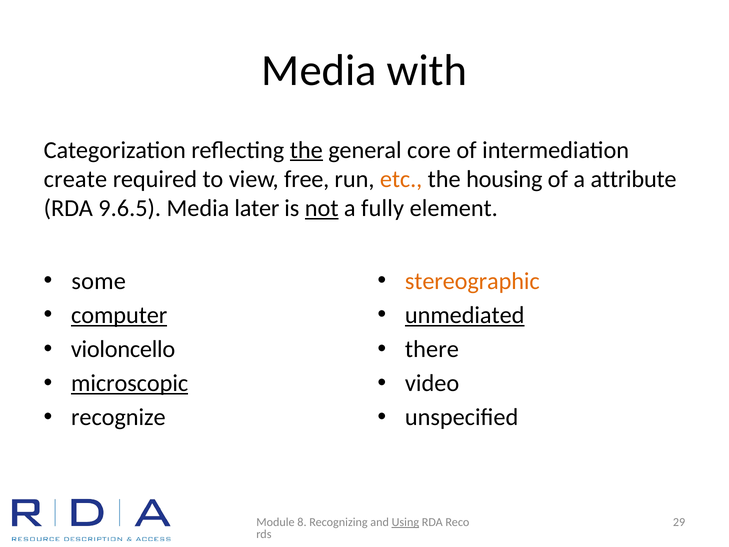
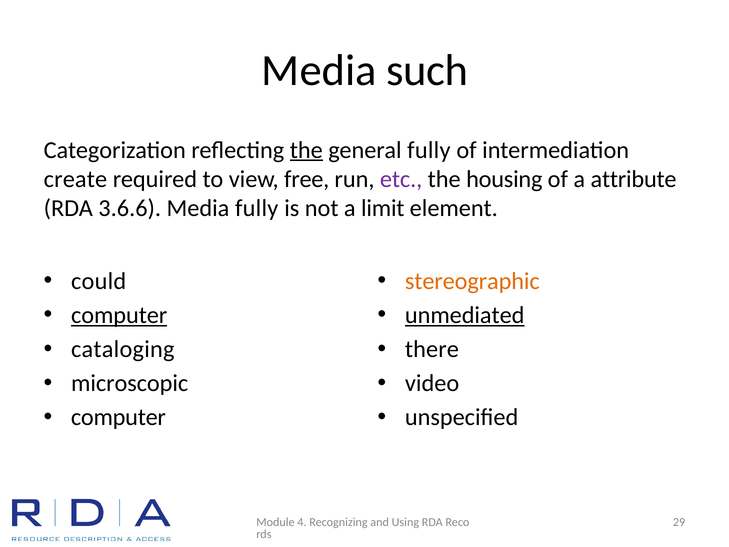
with: with -> such
general core: core -> fully
etc colour: orange -> purple
9.6.5: 9.6.5 -> 3.6.6
Media later: later -> fully
not underline: present -> none
fully: fully -> limit
some: some -> could
violoncello: violoncello -> cataloging
microscopic underline: present -> none
recognize at (118, 417): recognize -> computer
8: 8 -> 4
Using underline: present -> none
